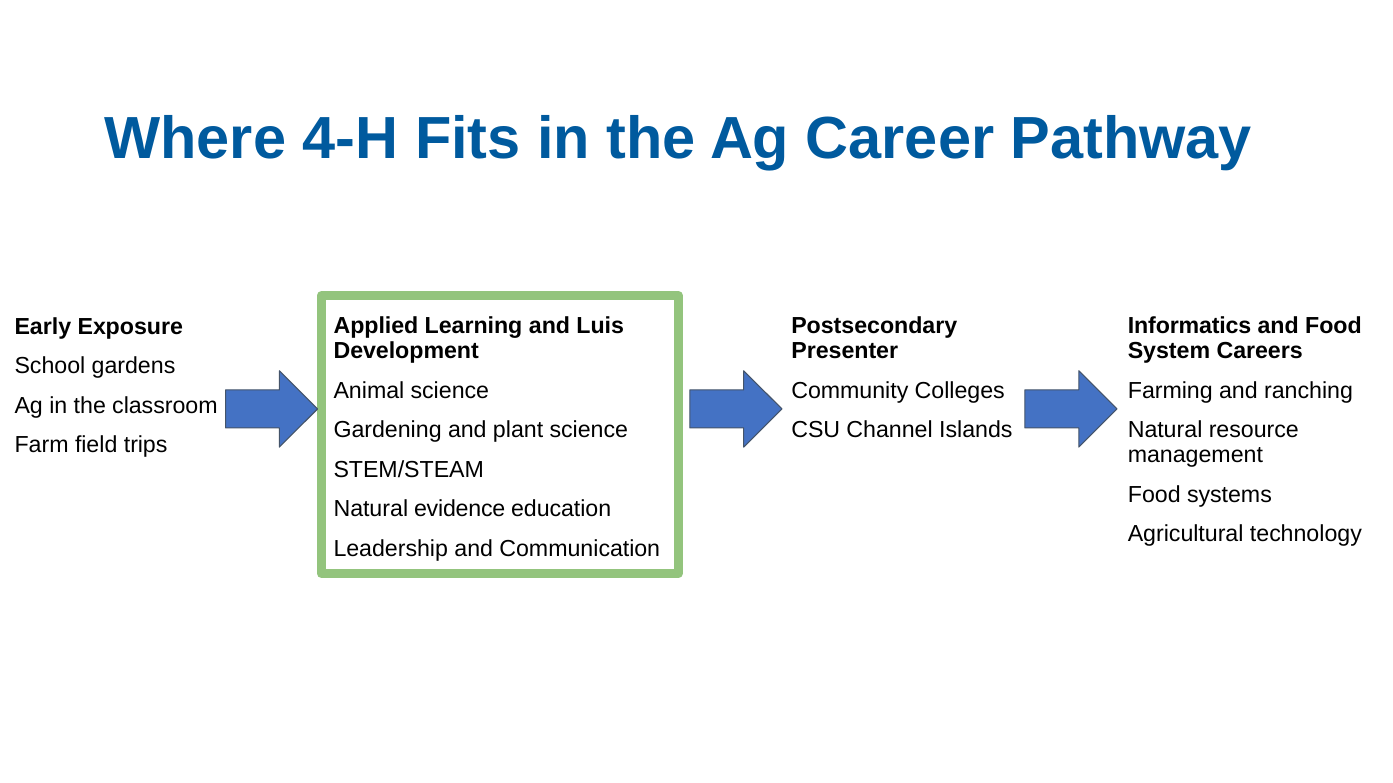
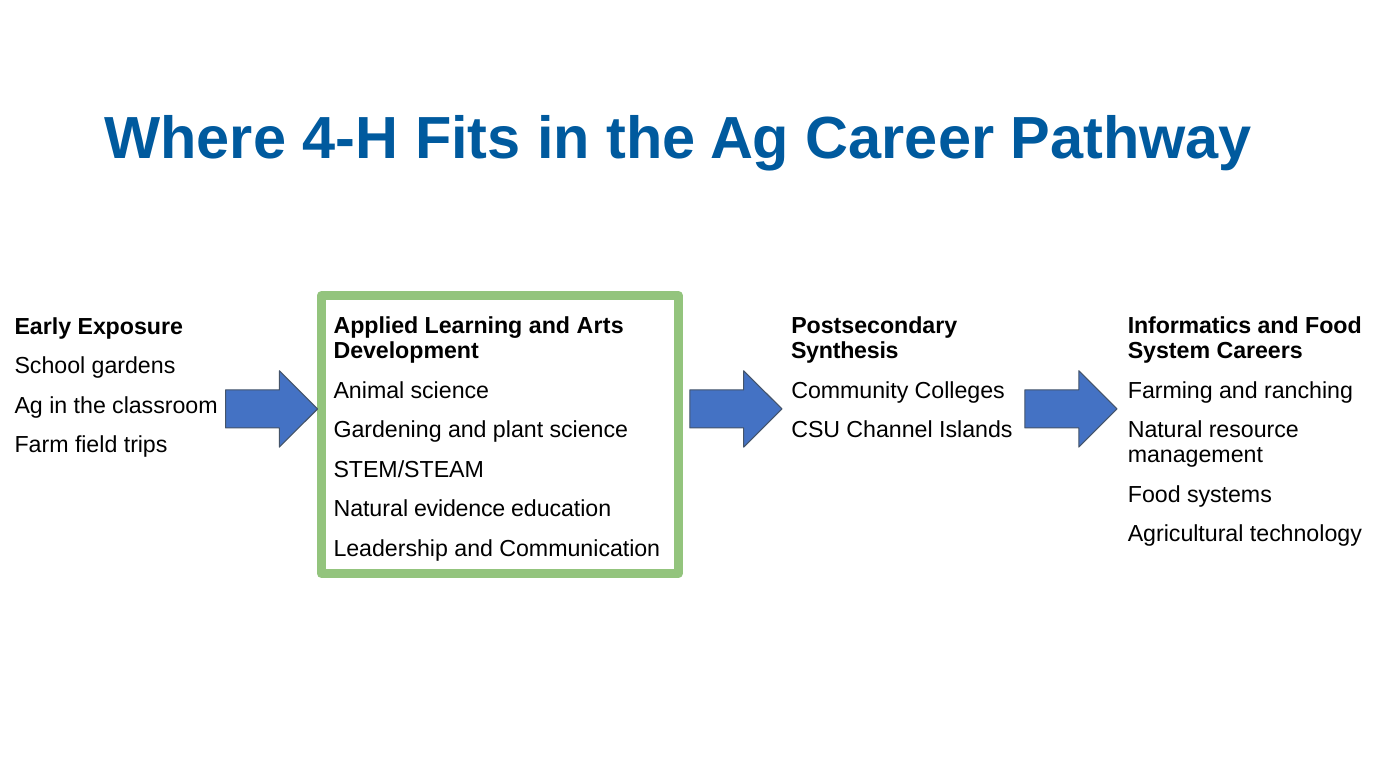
Luis: Luis -> Arts
Presenter: Presenter -> Synthesis
